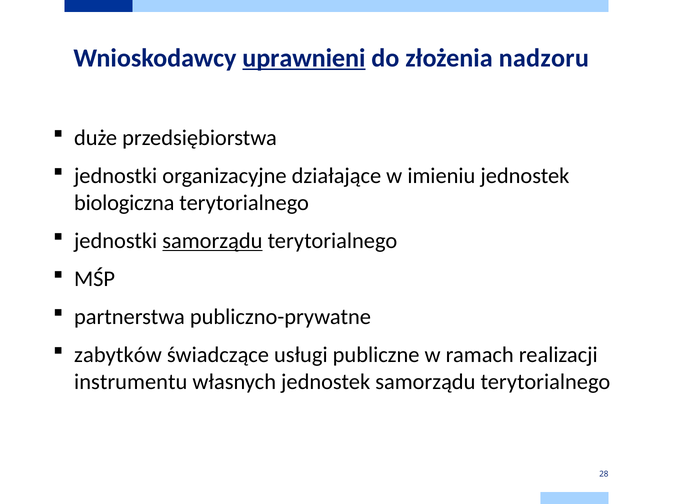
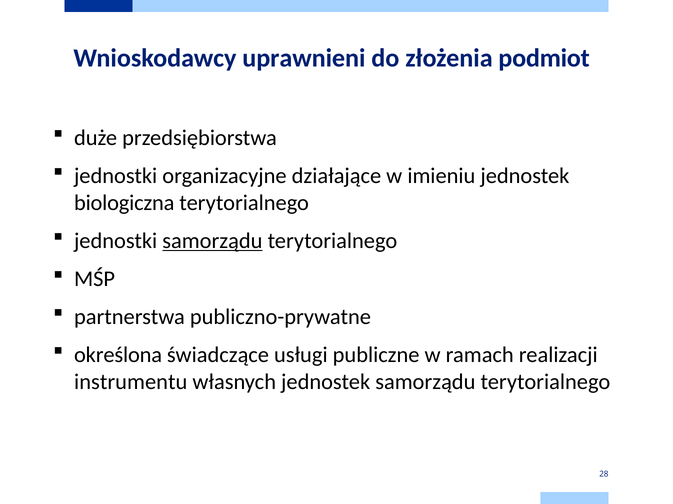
uprawnieni underline: present -> none
nadzoru: nadzoru -> podmiot
zabytków: zabytków -> określona
